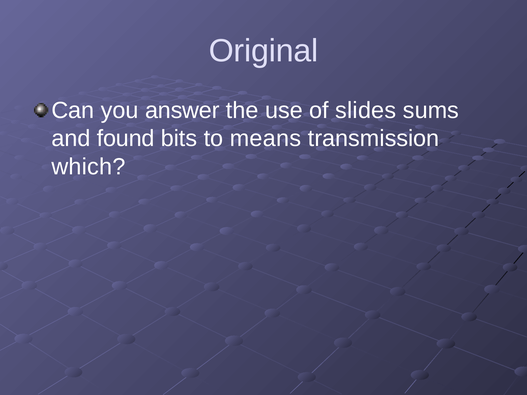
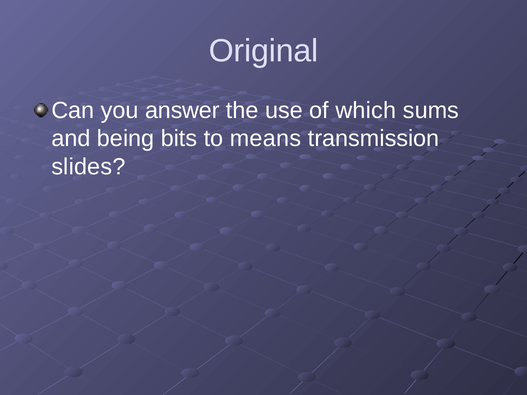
slides: slides -> which
found: found -> being
which: which -> slides
